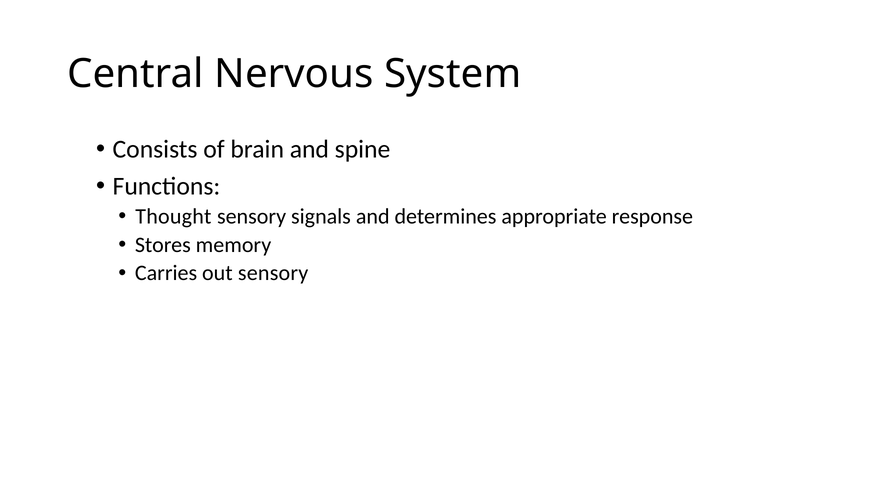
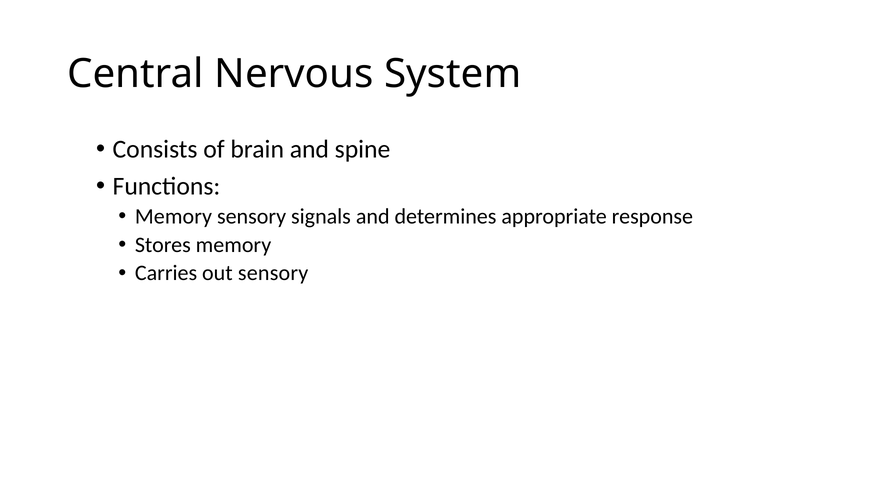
Thought at (173, 216): Thought -> Memory
